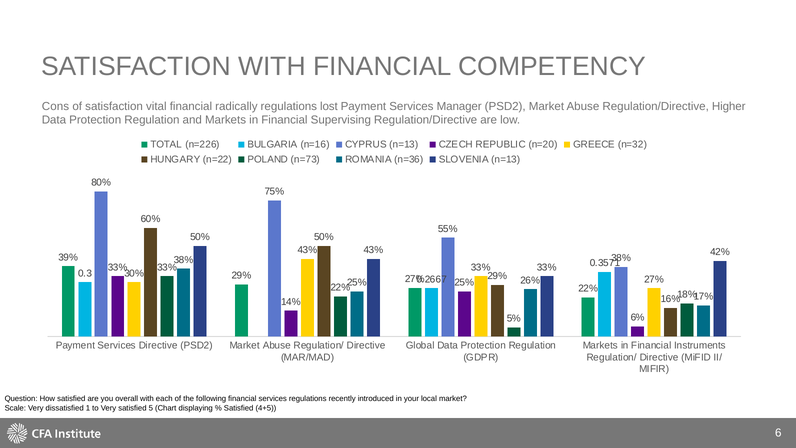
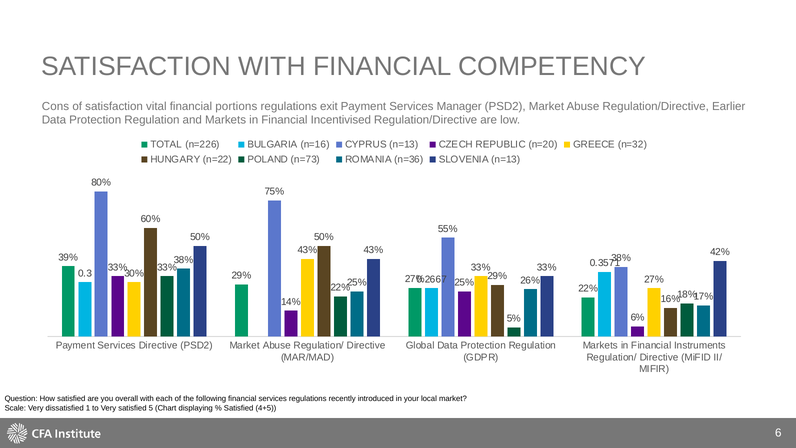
radically: radically -> portions
lost: lost -> exit
Higher: Higher -> Earlier
Supervising: Supervising -> Incentivised
